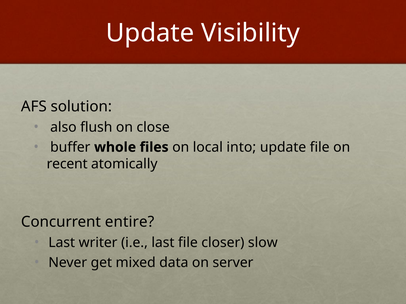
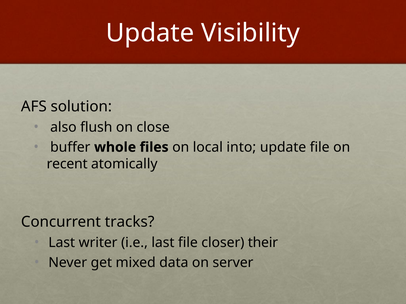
entire: entire -> tracks
slow: slow -> their
